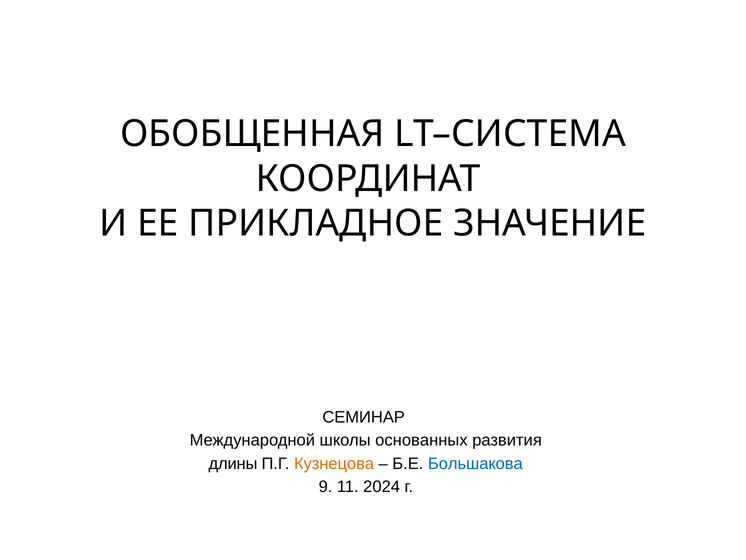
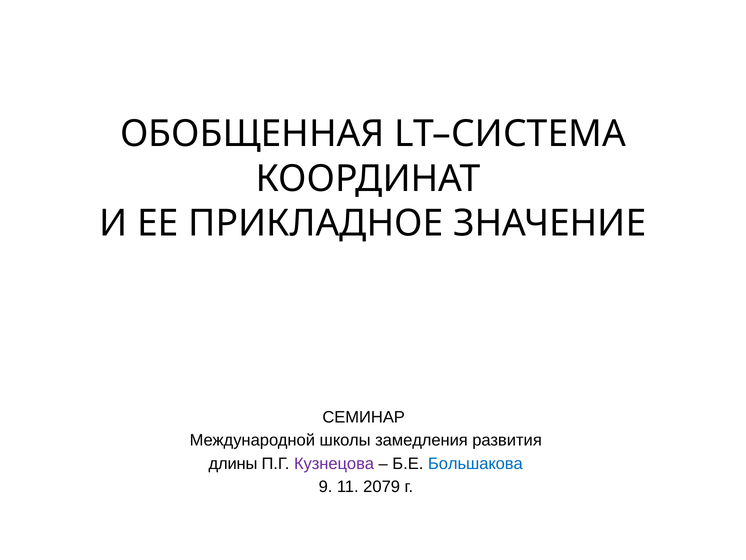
основанных: основанных -> замедления
Кузнецова colour: orange -> purple
2024: 2024 -> 2079
